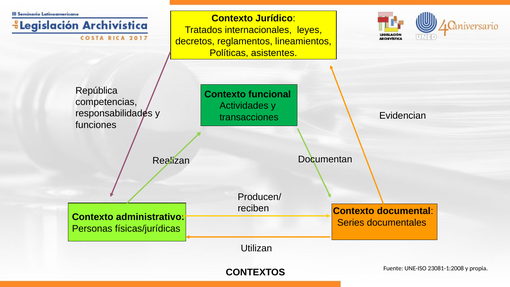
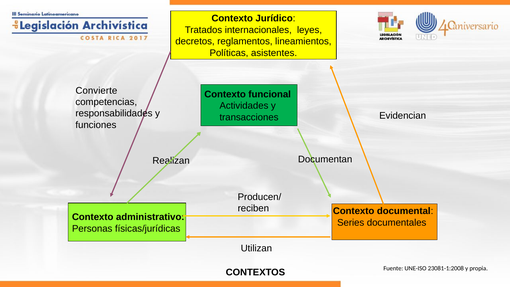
República: República -> Convierte
